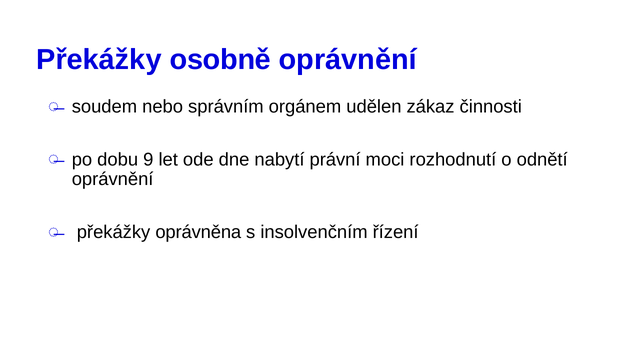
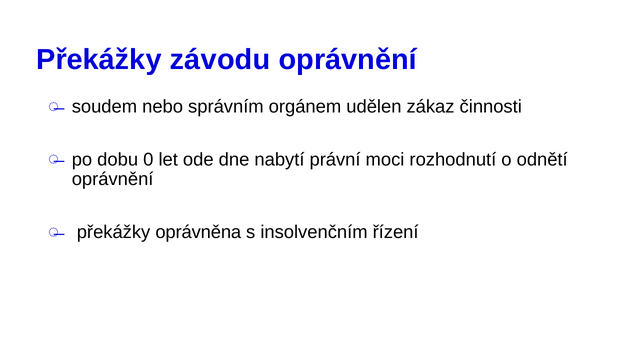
osobně: osobně -> závodu
9: 9 -> 0
